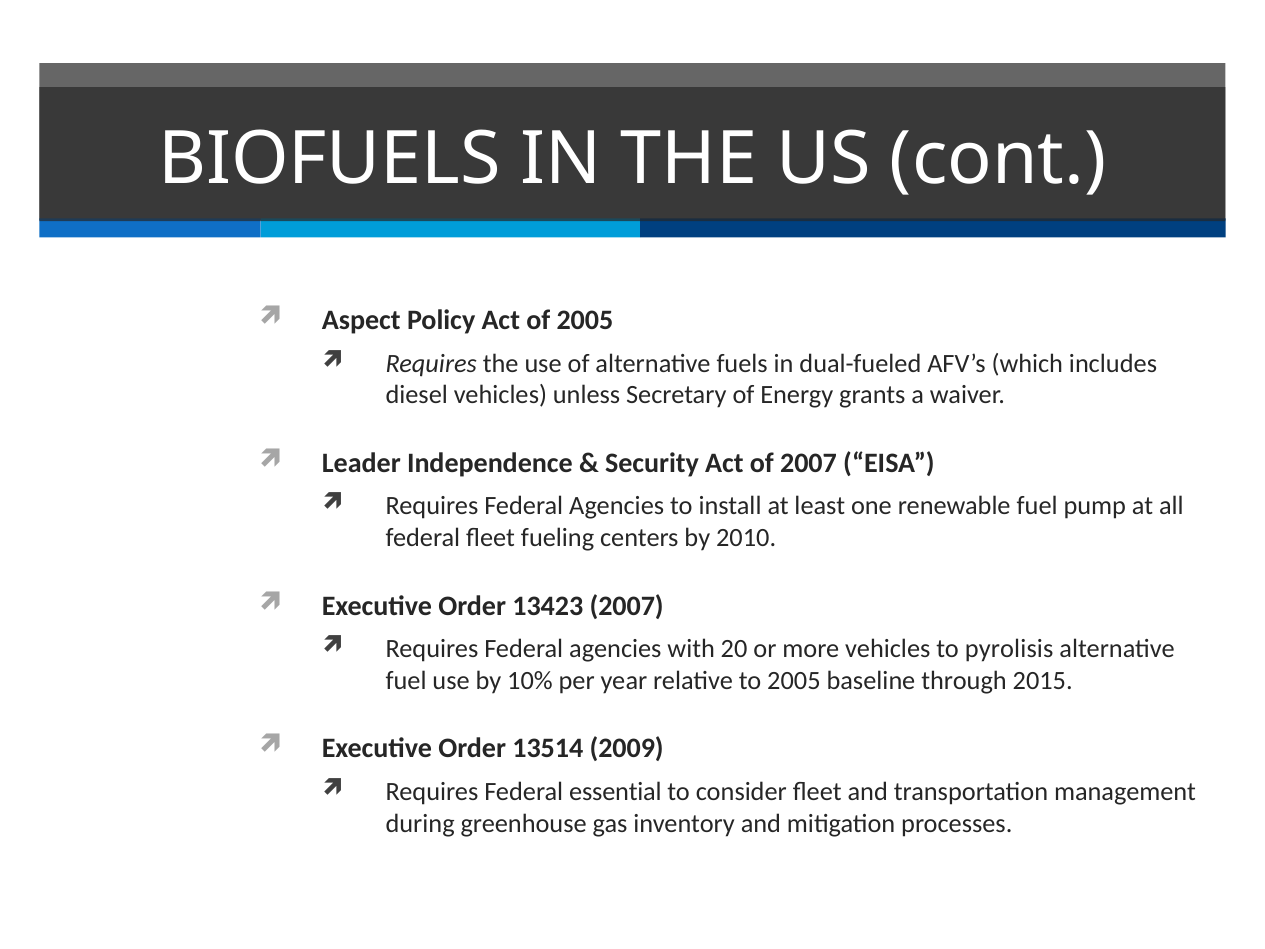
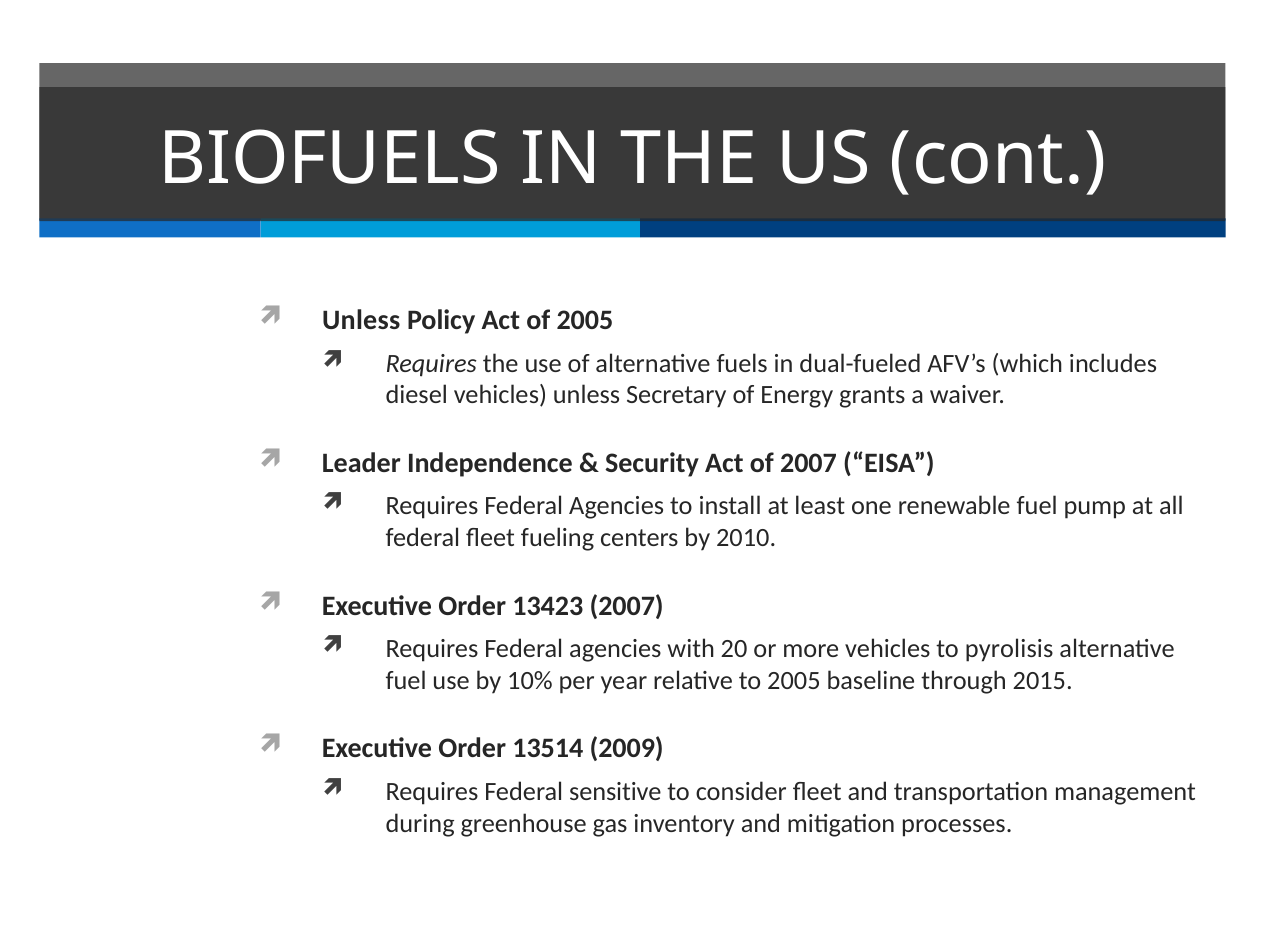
Aspect at (361, 320): Aspect -> Unless
essential: essential -> sensitive
